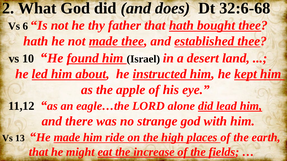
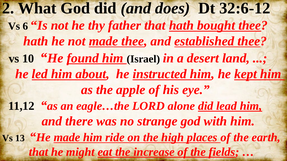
32:6-68: 32:6-68 -> 32:6-12
